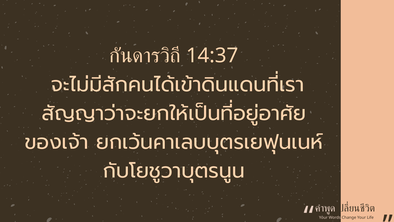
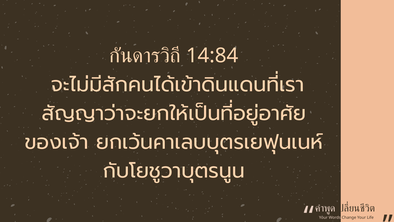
14:37: 14:37 -> 14:84
